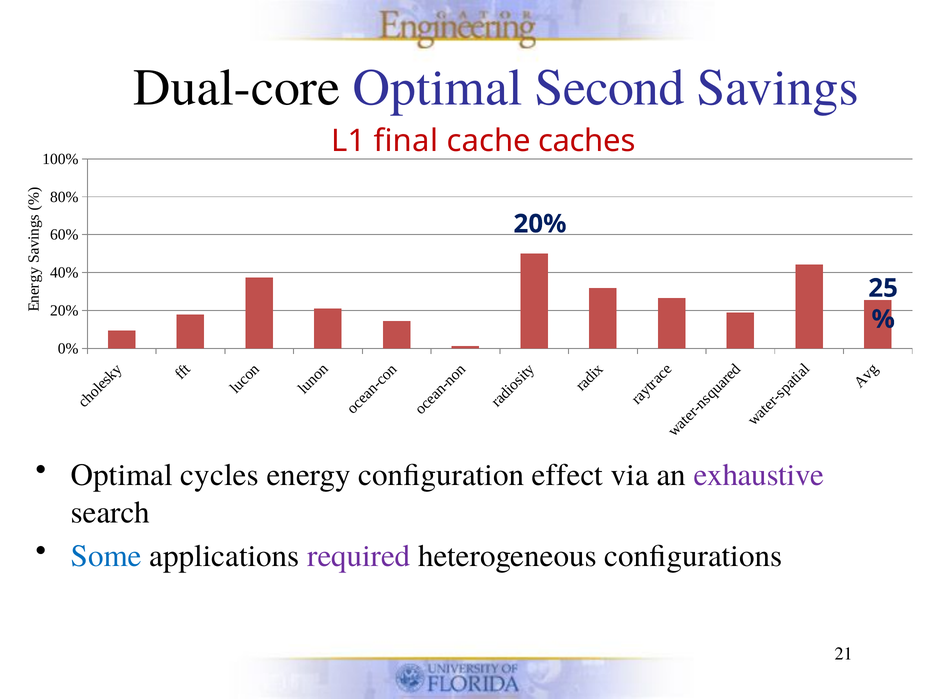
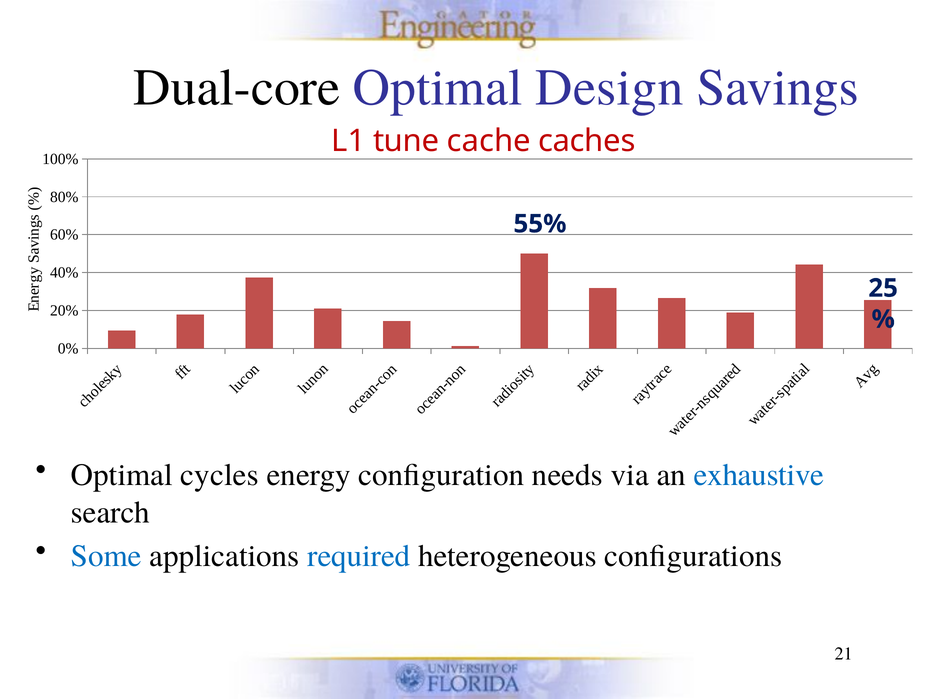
Second: Second -> Design
final: final -> tune
20% at (540, 224): 20% -> 55%
effect: effect -> needs
exhaustive colour: purple -> blue
required colour: purple -> blue
